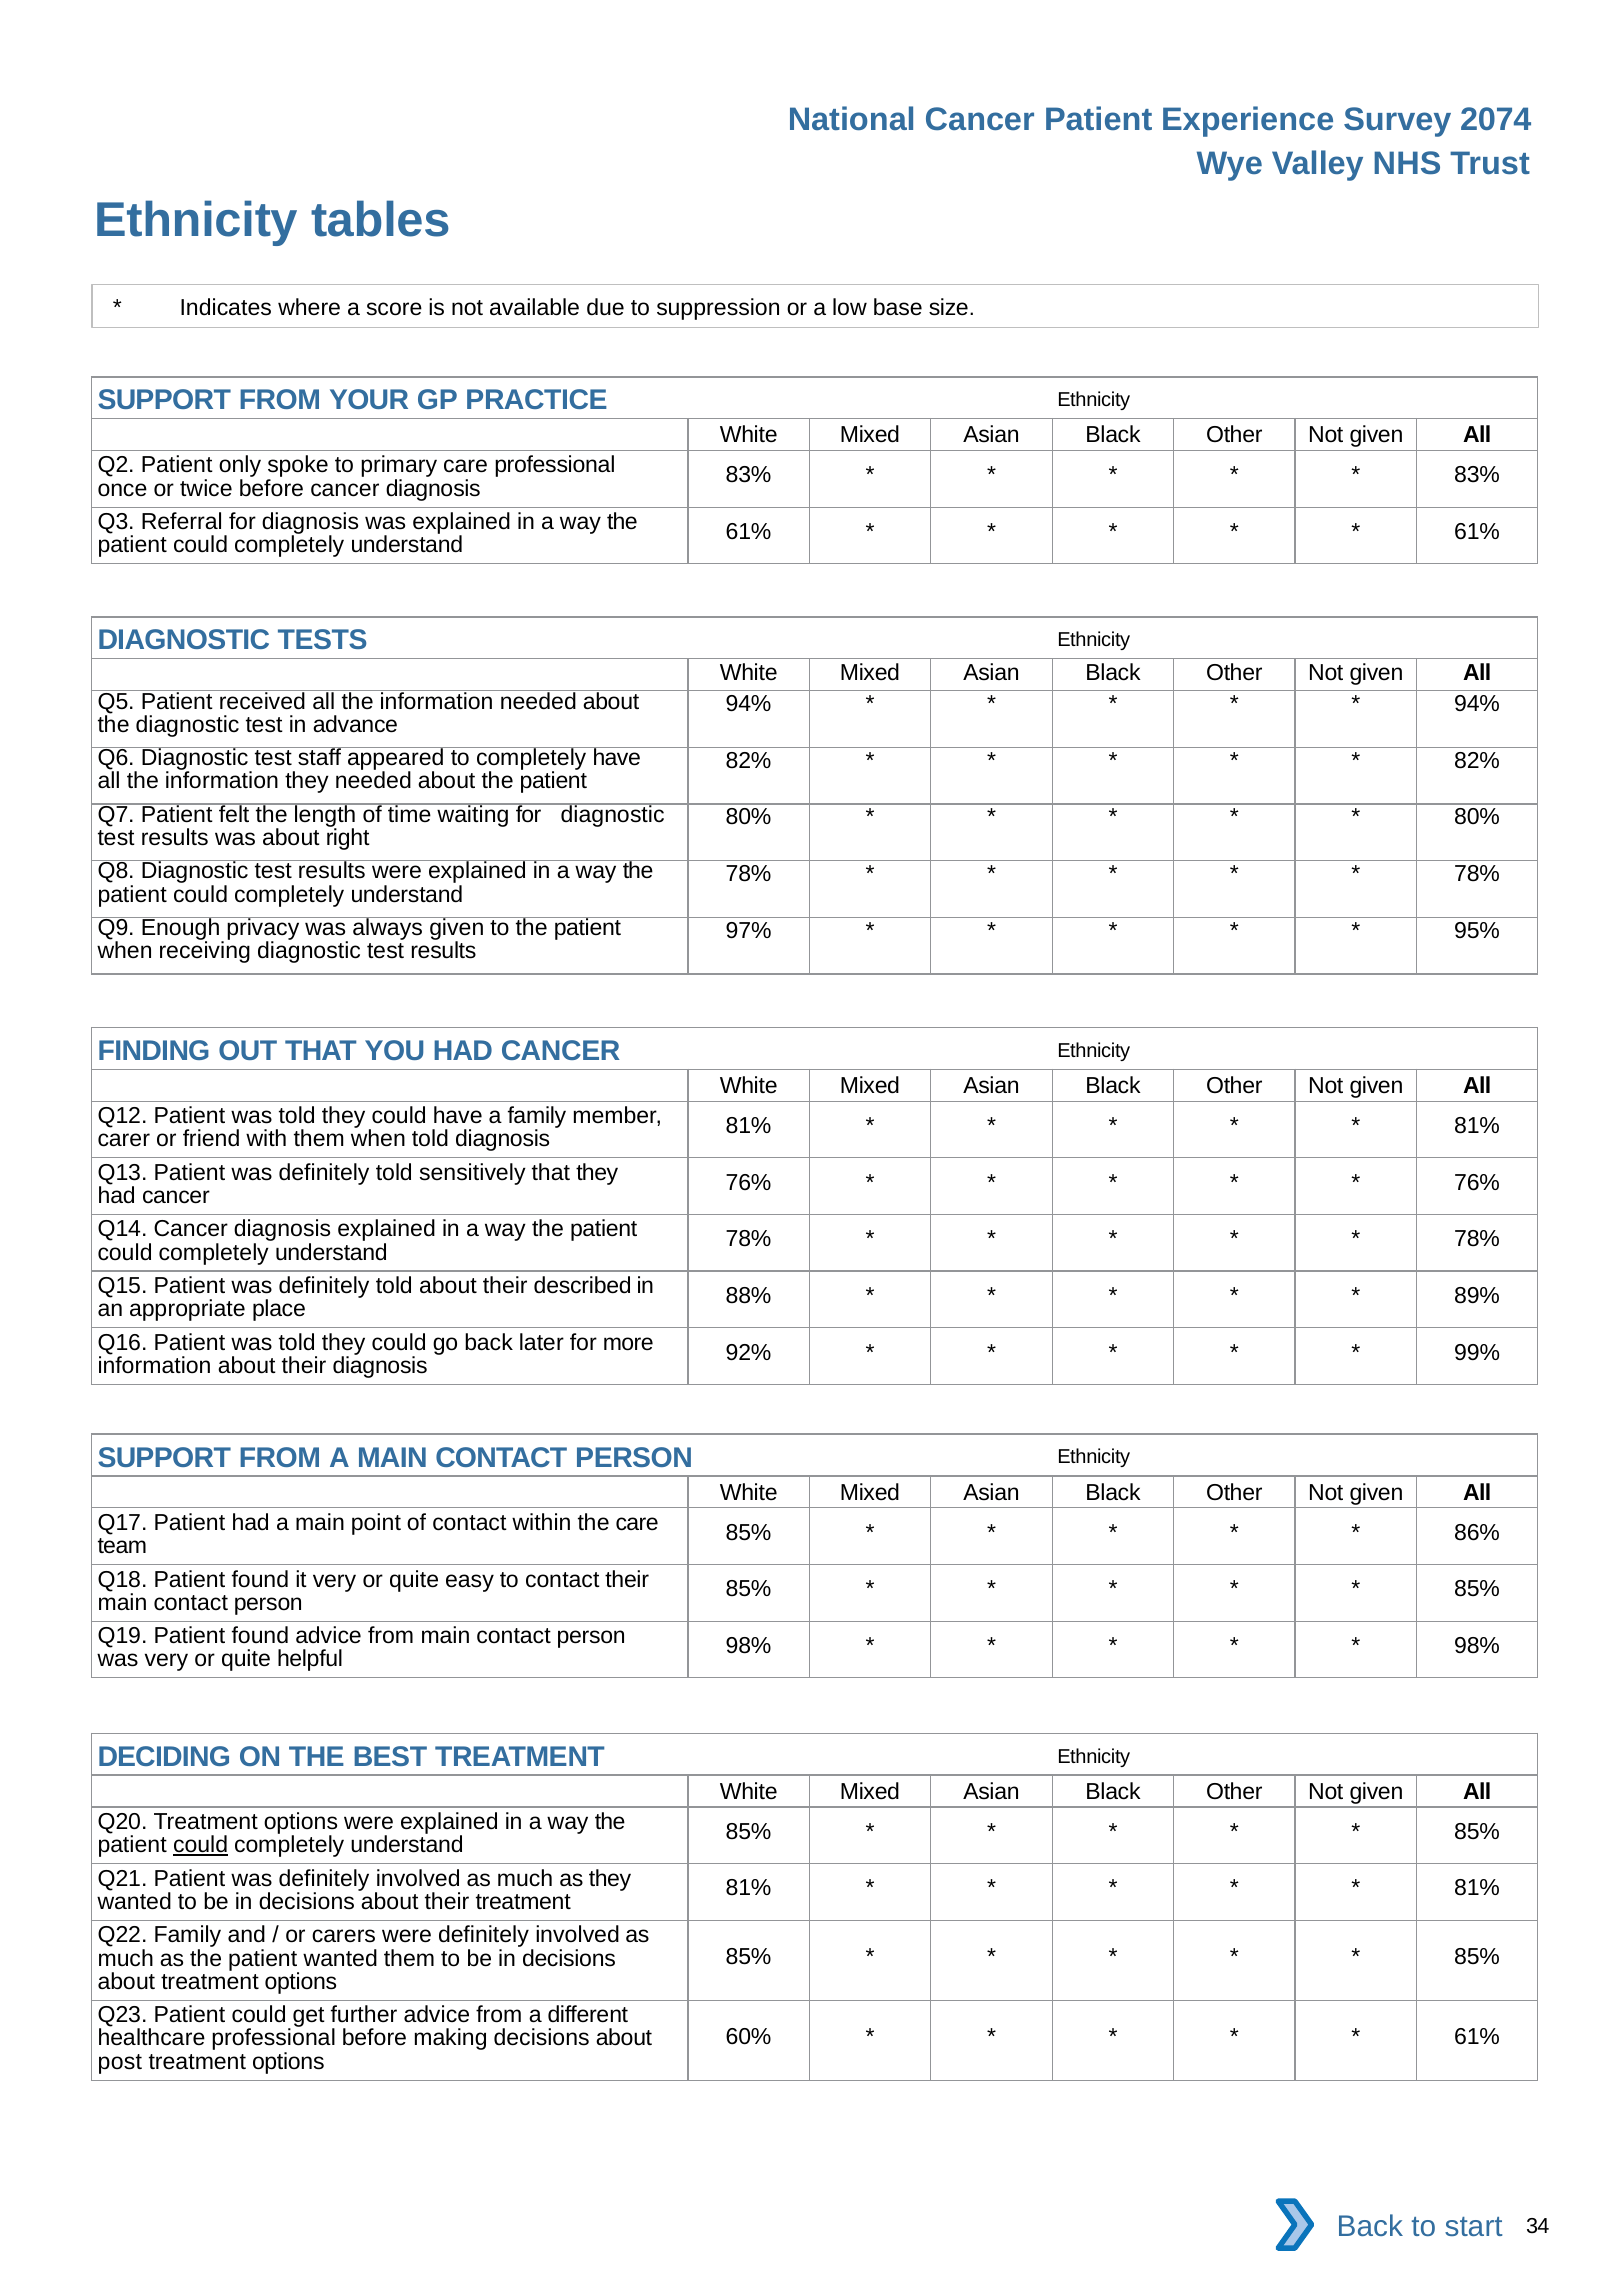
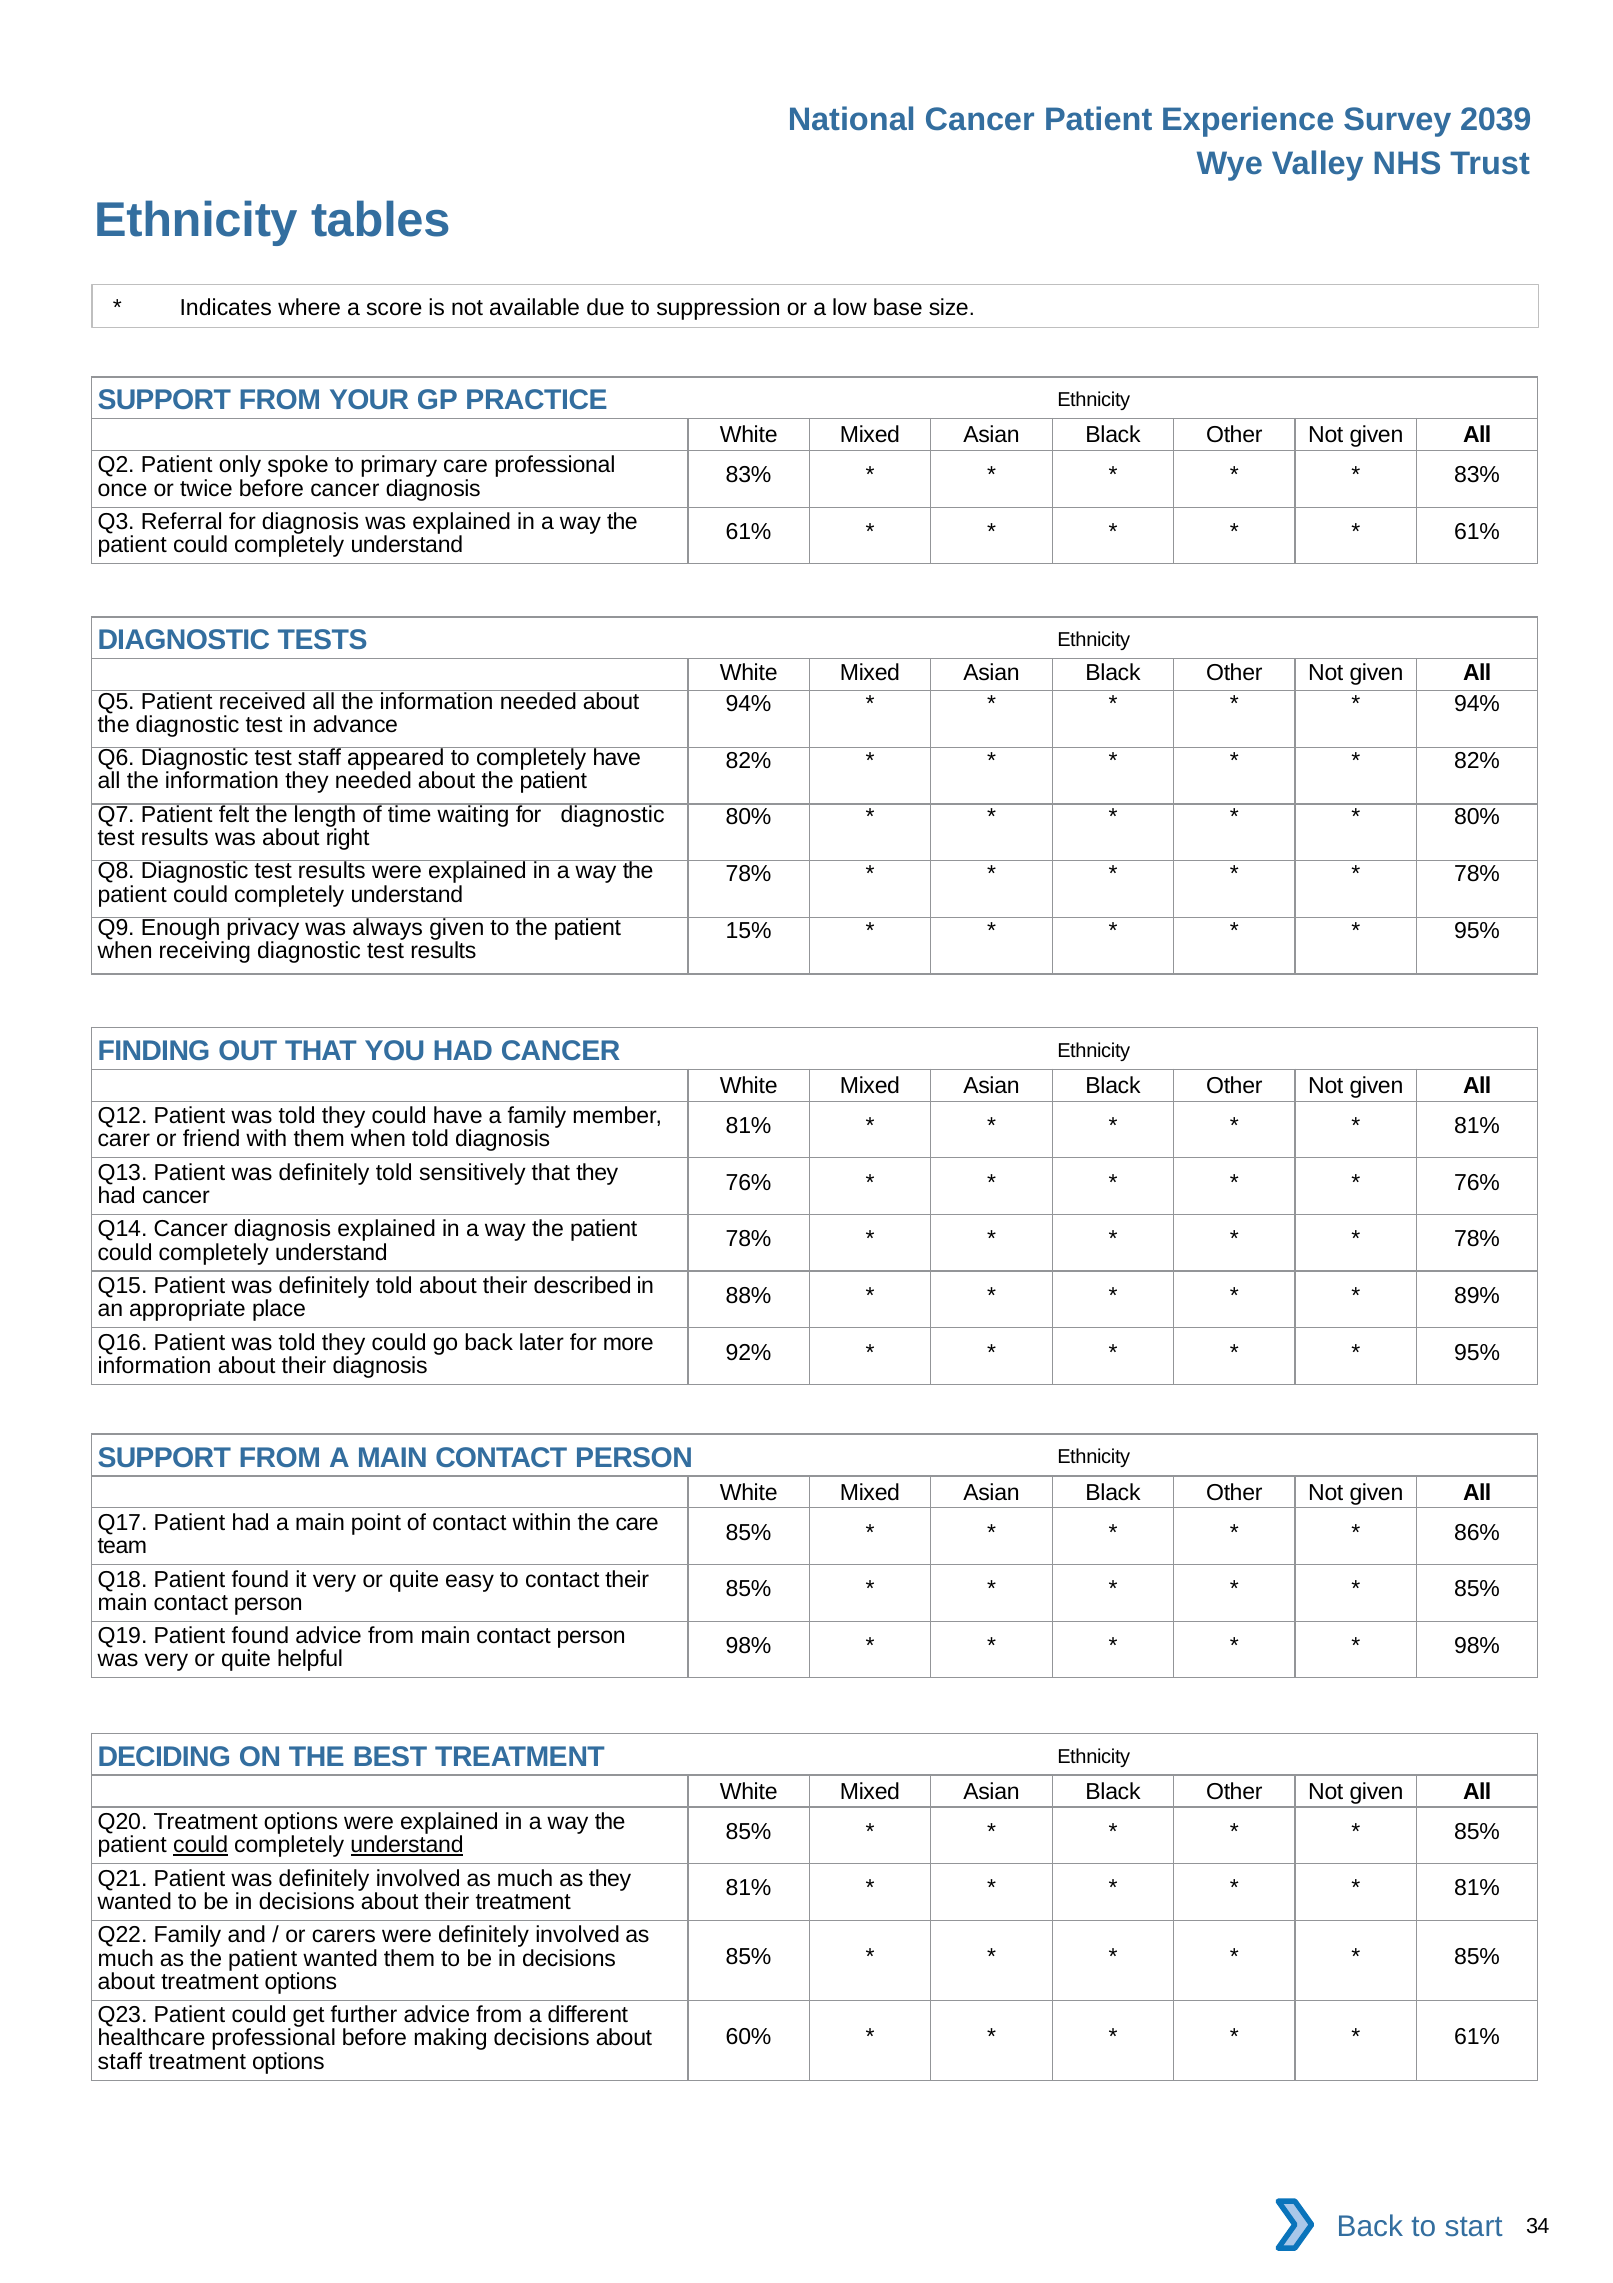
2074: 2074 -> 2039
97%: 97% -> 15%
99% at (1477, 1352): 99% -> 95%
understand at (407, 1845) underline: none -> present
post at (120, 2061): post -> staff
